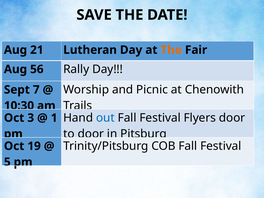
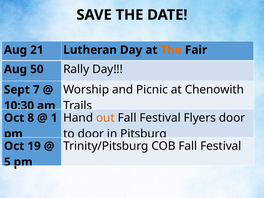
56: 56 -> 50
out colour: blue -> orange
3: 3 -> 8
